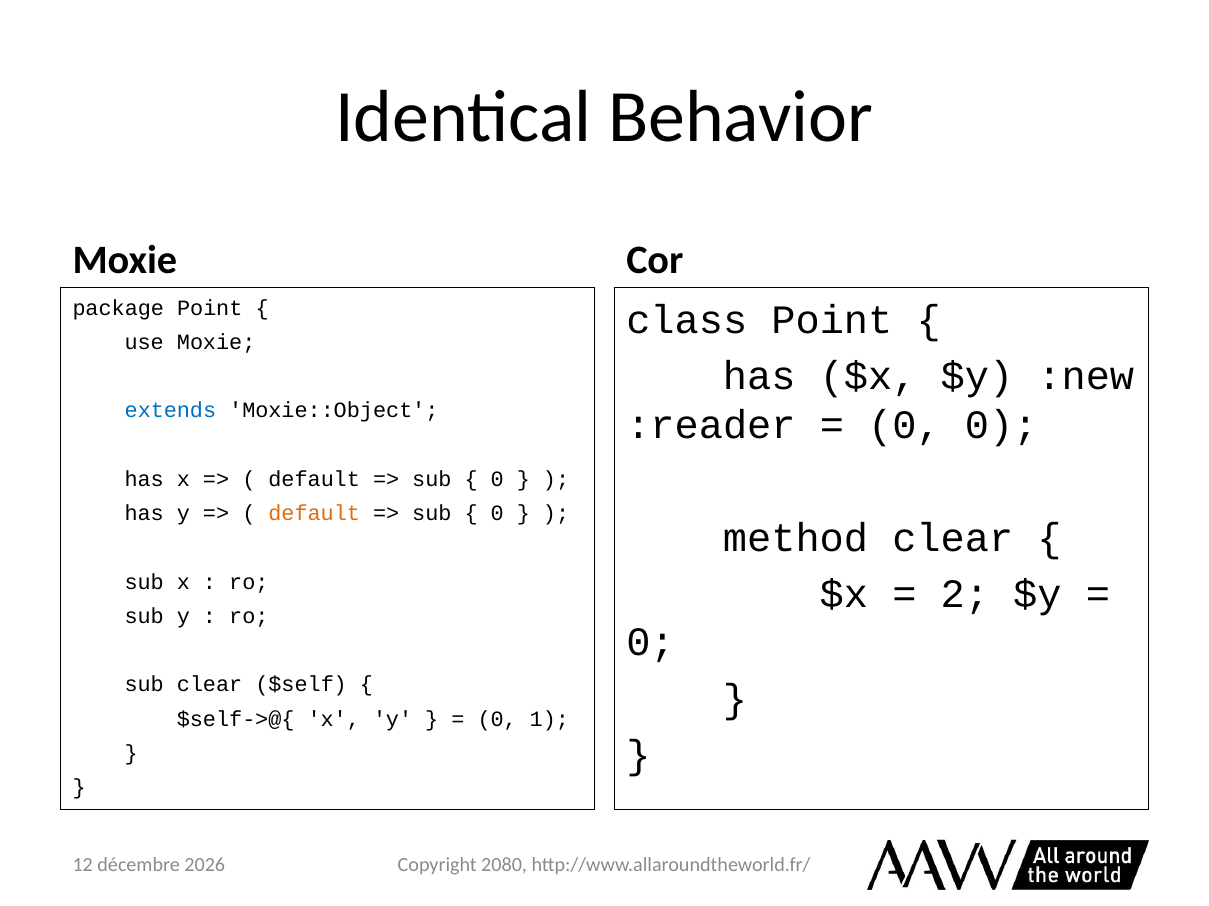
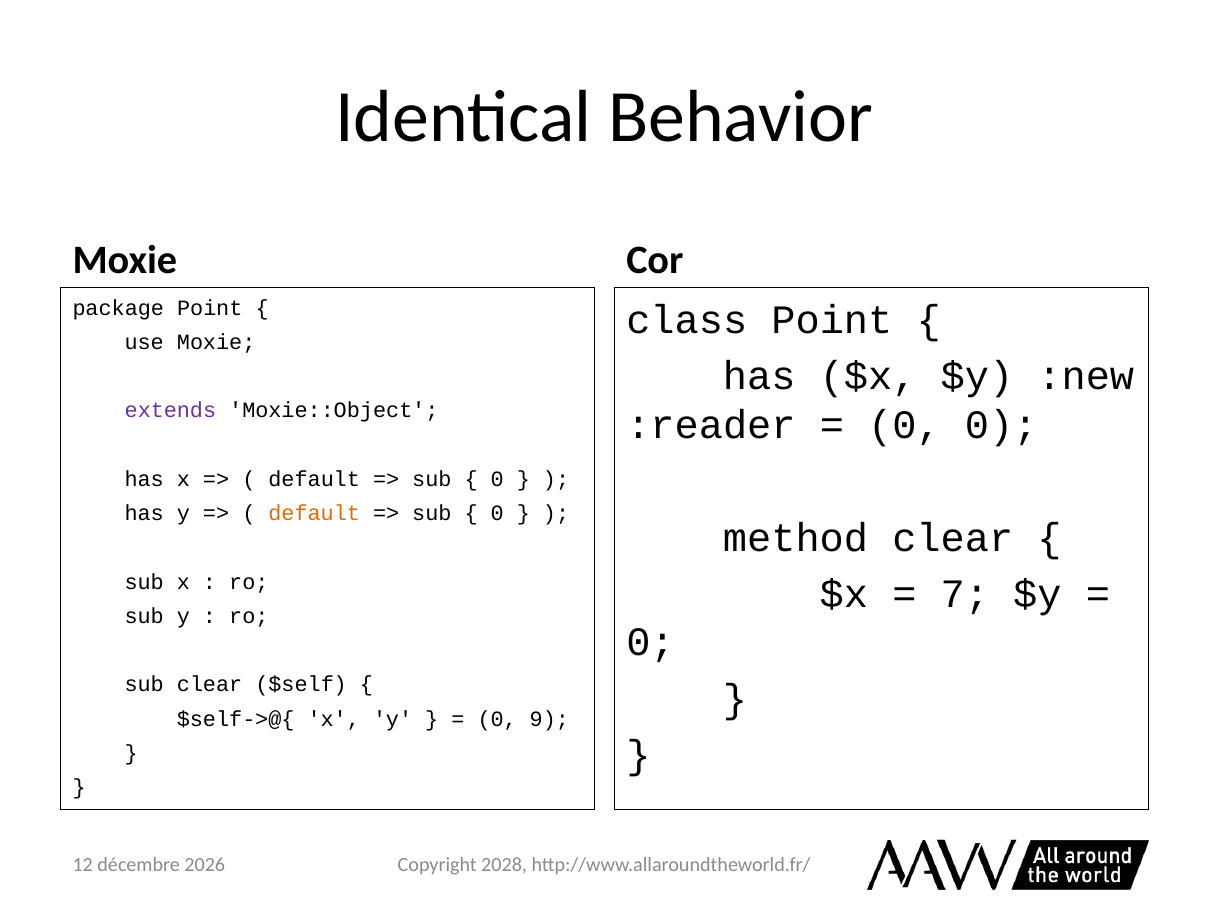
extends colour: blue -> purple
2: 2 -> 7
1: 1 -> 9
2080: 2080 -> 2028
